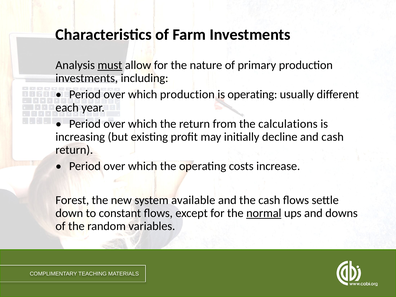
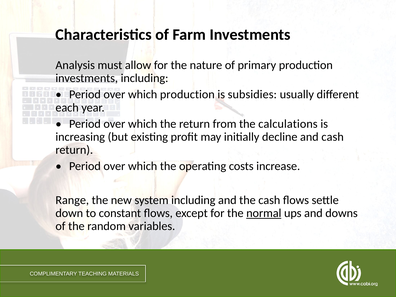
must underline: present -> none
is operating: operating -> subsidies
Forest: Forest -> Range
system available: available -> including
